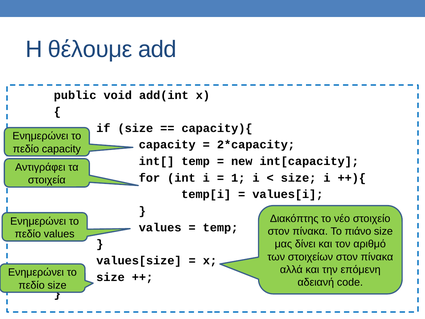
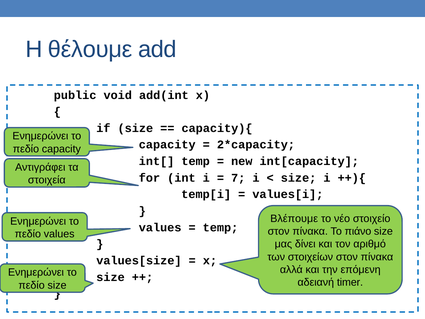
1: 1 -> 7
Διακόπτης: Διακόπτης -> Βλέπουμε
code: code -> timer
